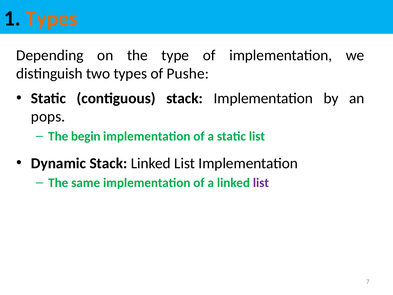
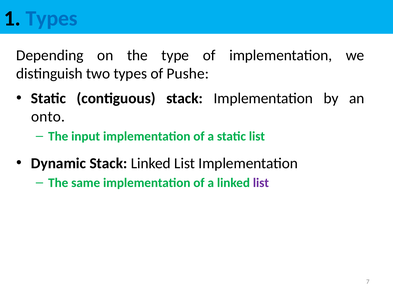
Types at (52, 18) colour: orange -> blue
pops: pops -> onto
begin: begin -> input
